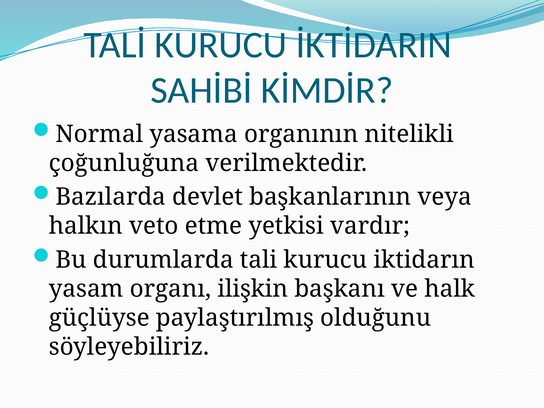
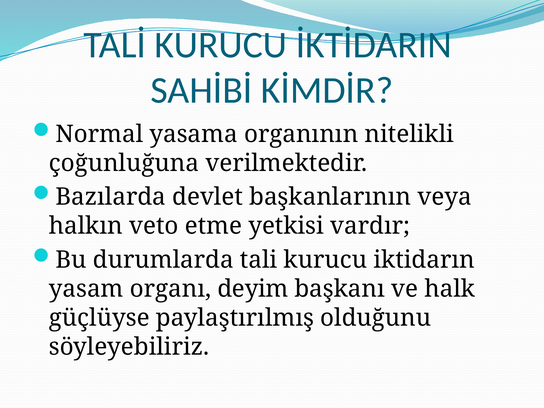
ilişkin: ilişkin -> deyim
